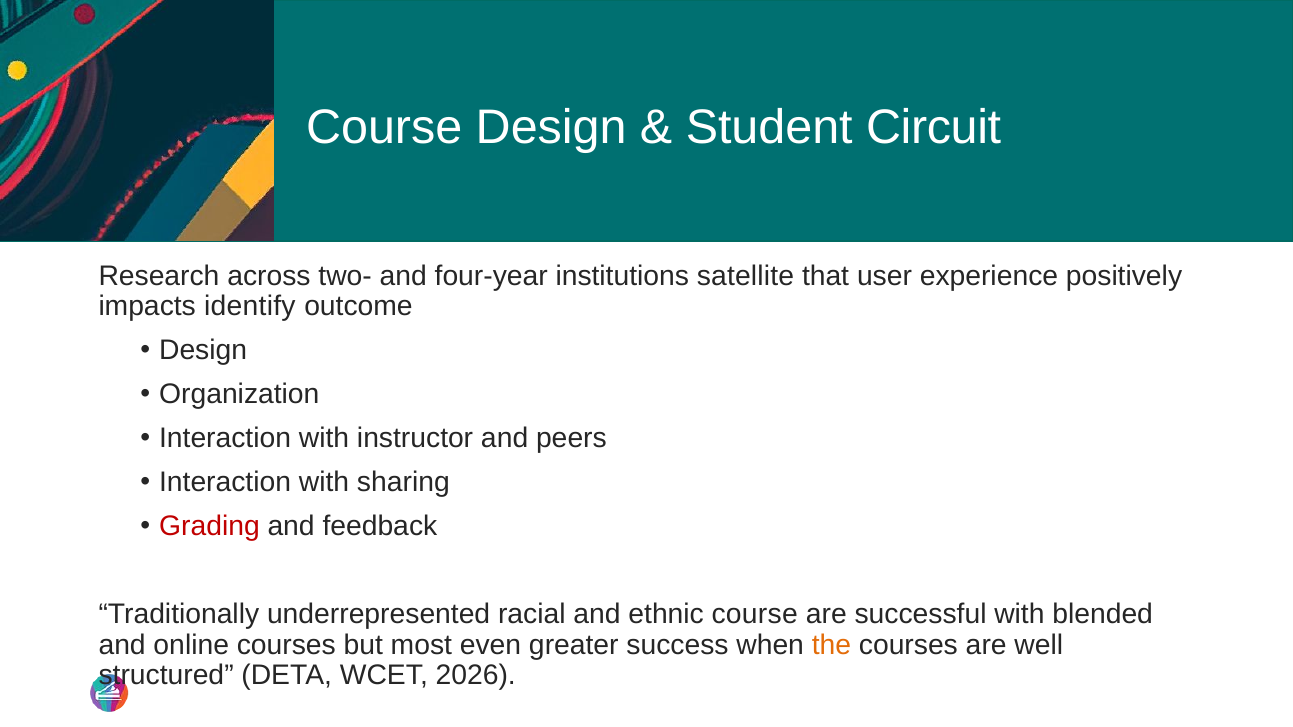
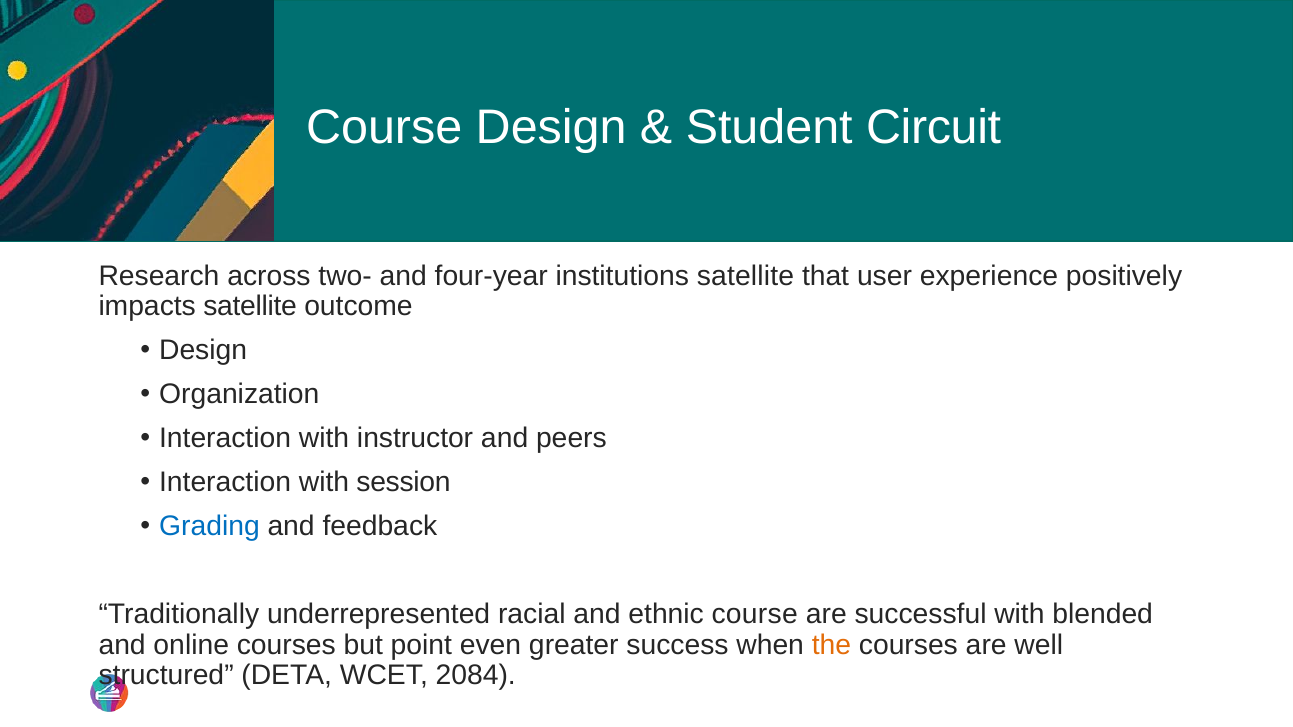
impacts identify: identify -> satellite
sharing: sharing -> session
Grading colour: red -> blue
most: most -> point
2026: 2026 -> 2084
